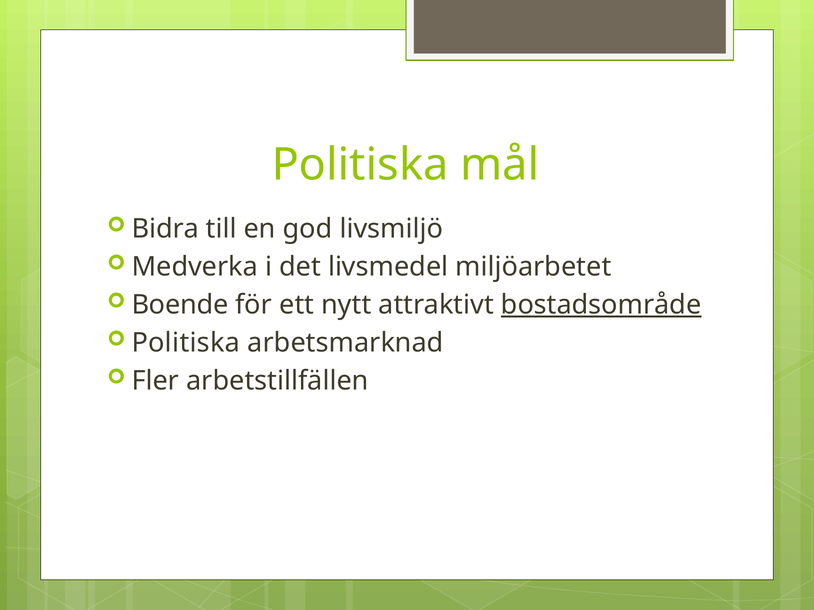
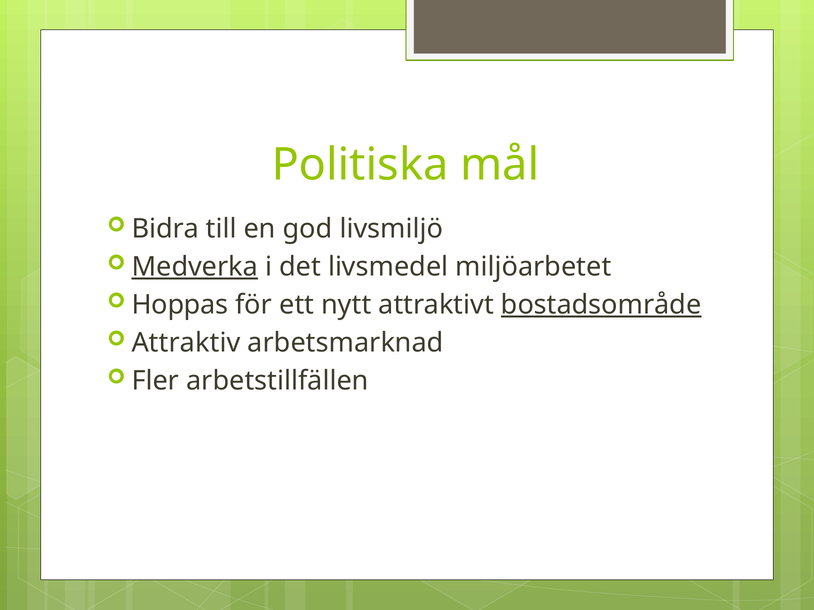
Medverka underline: none -> present
Boende: Boende -> Hoppas
Politiska at (186, 343): Politiska -> Attraktiv
